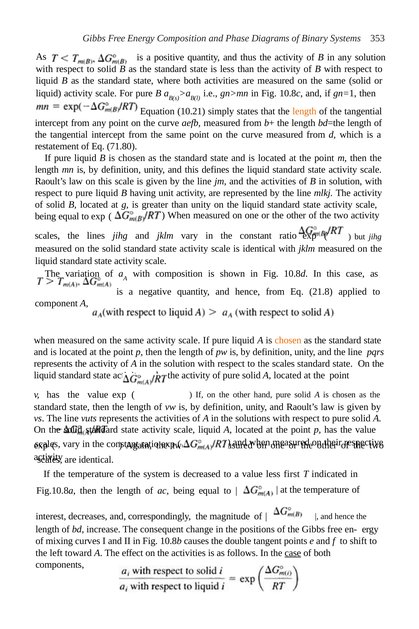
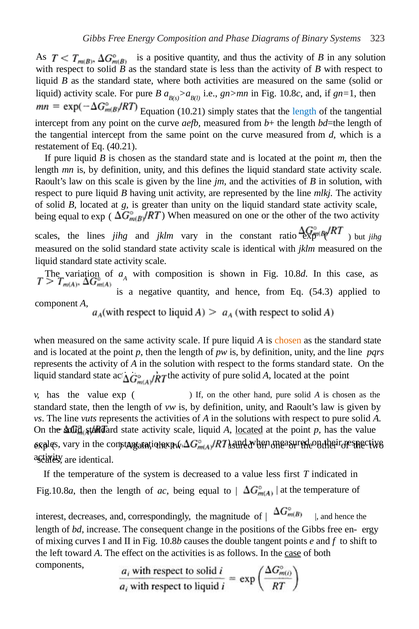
353: 353 -> 323
length at (304, 111) colour: orange -> blue
71.80: 71.80 -> 40.21
21.8: 21.8 -> 54.3
the scales: scales -> forms
located at (249, 429) underline: none -> present
